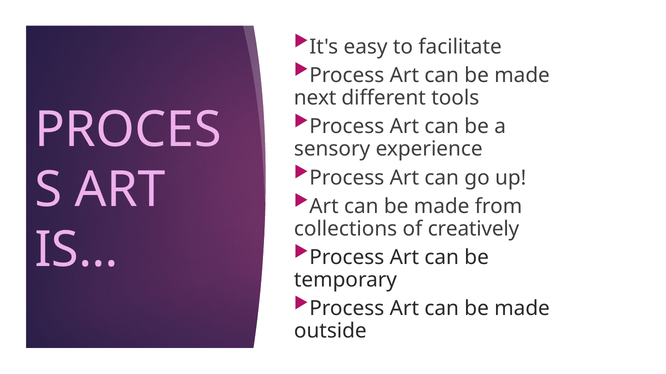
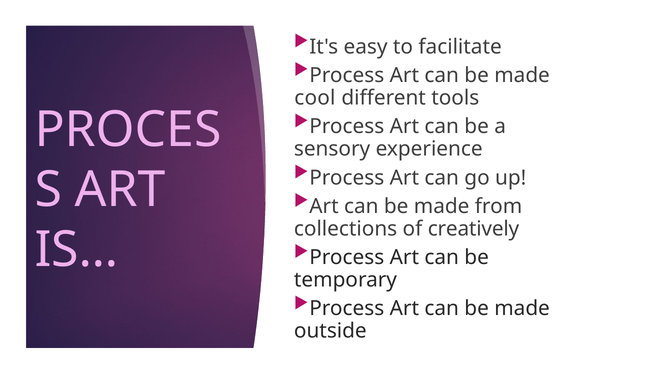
next: next -> cool
